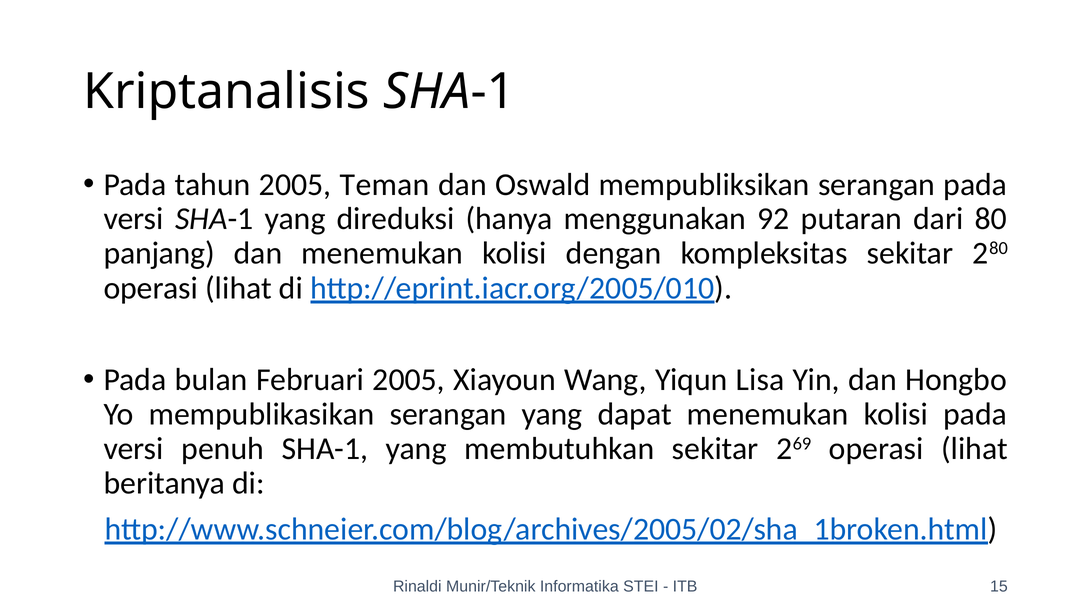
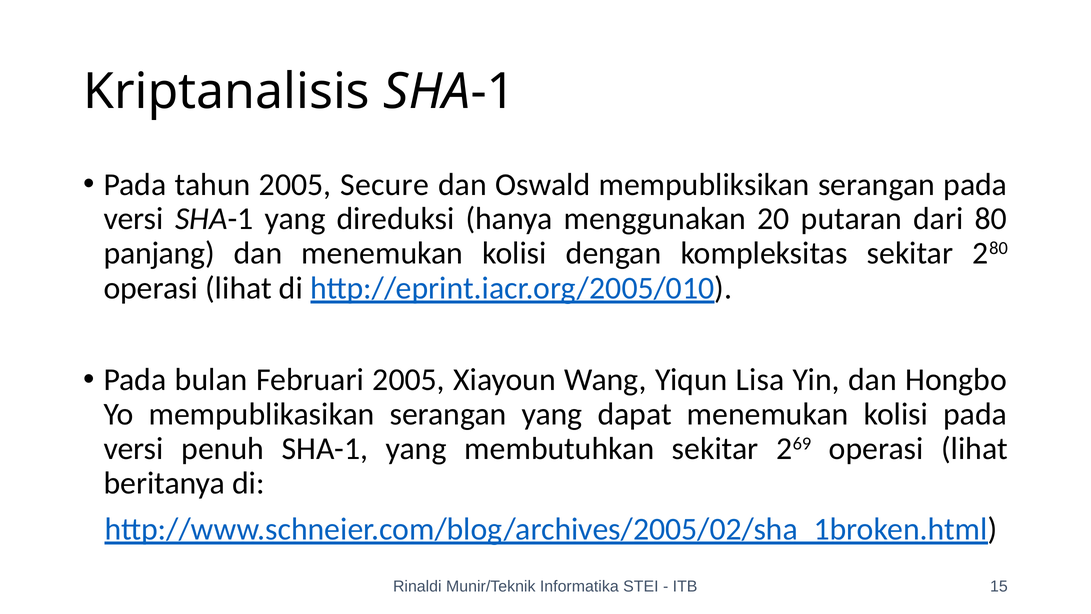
Teman: Teman -> Secure
92: 92 -> 20
